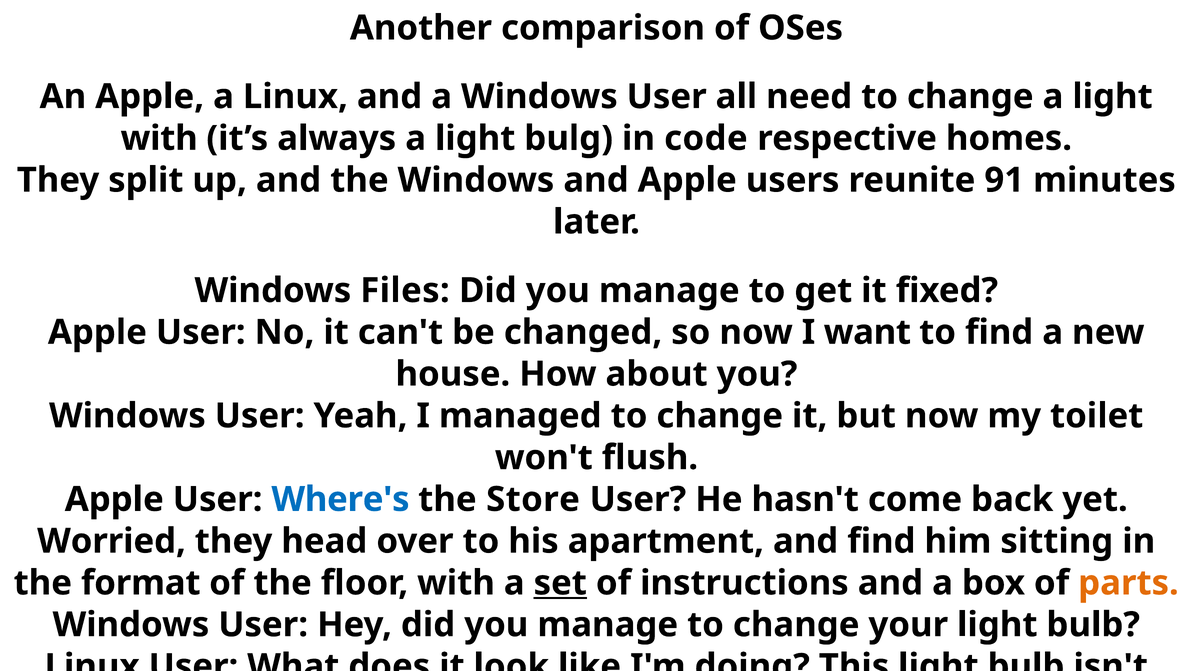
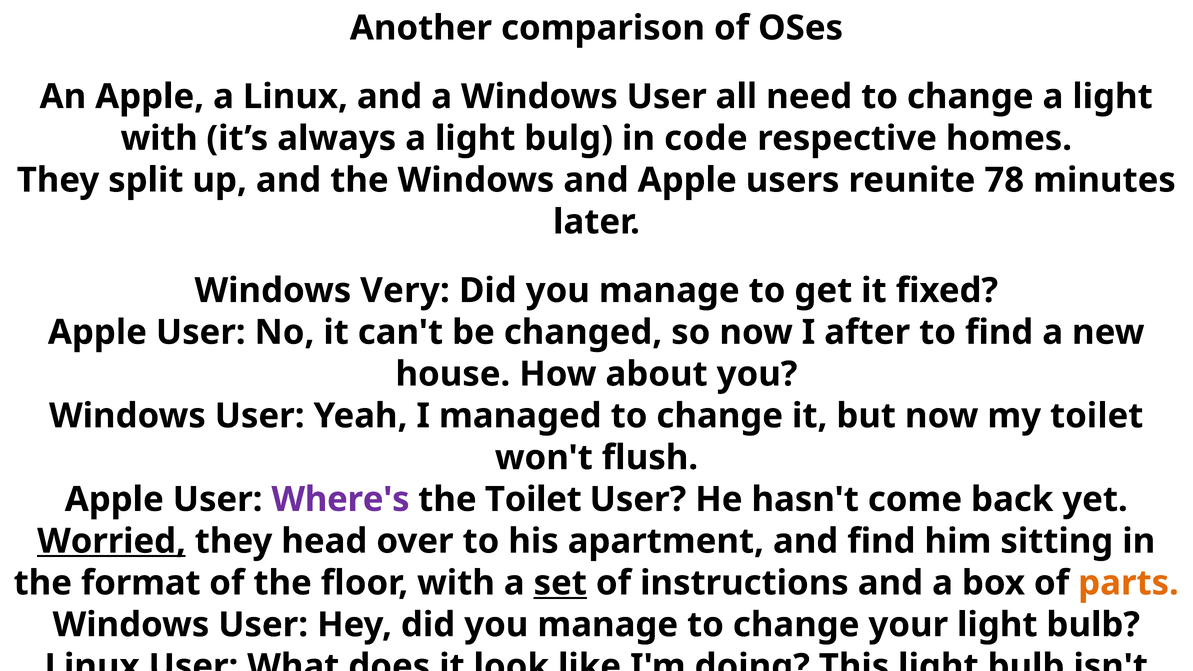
91: 91 -> 78
Files: Files -> Very
want: want -> after
Where's colour: blue -> purple
the Store: Store -> Toilet
Worried underline: none -> present
